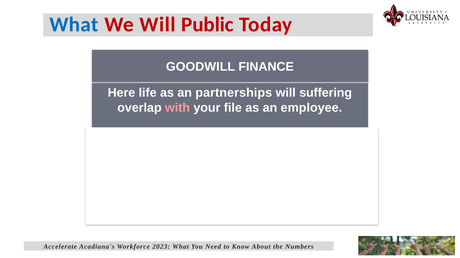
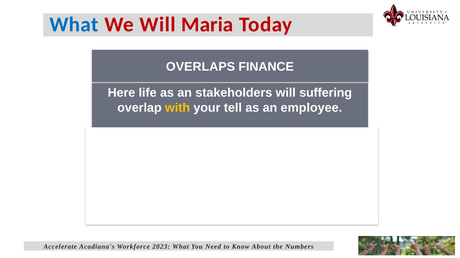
Public: Public -> Maria
GOODWILL at (201, 67): GOODWILL -> OVERLAPS
partnerships: partnerships -> stakeholders
with at (178, 108) colour: pink -> yellow
file: file -> tell
